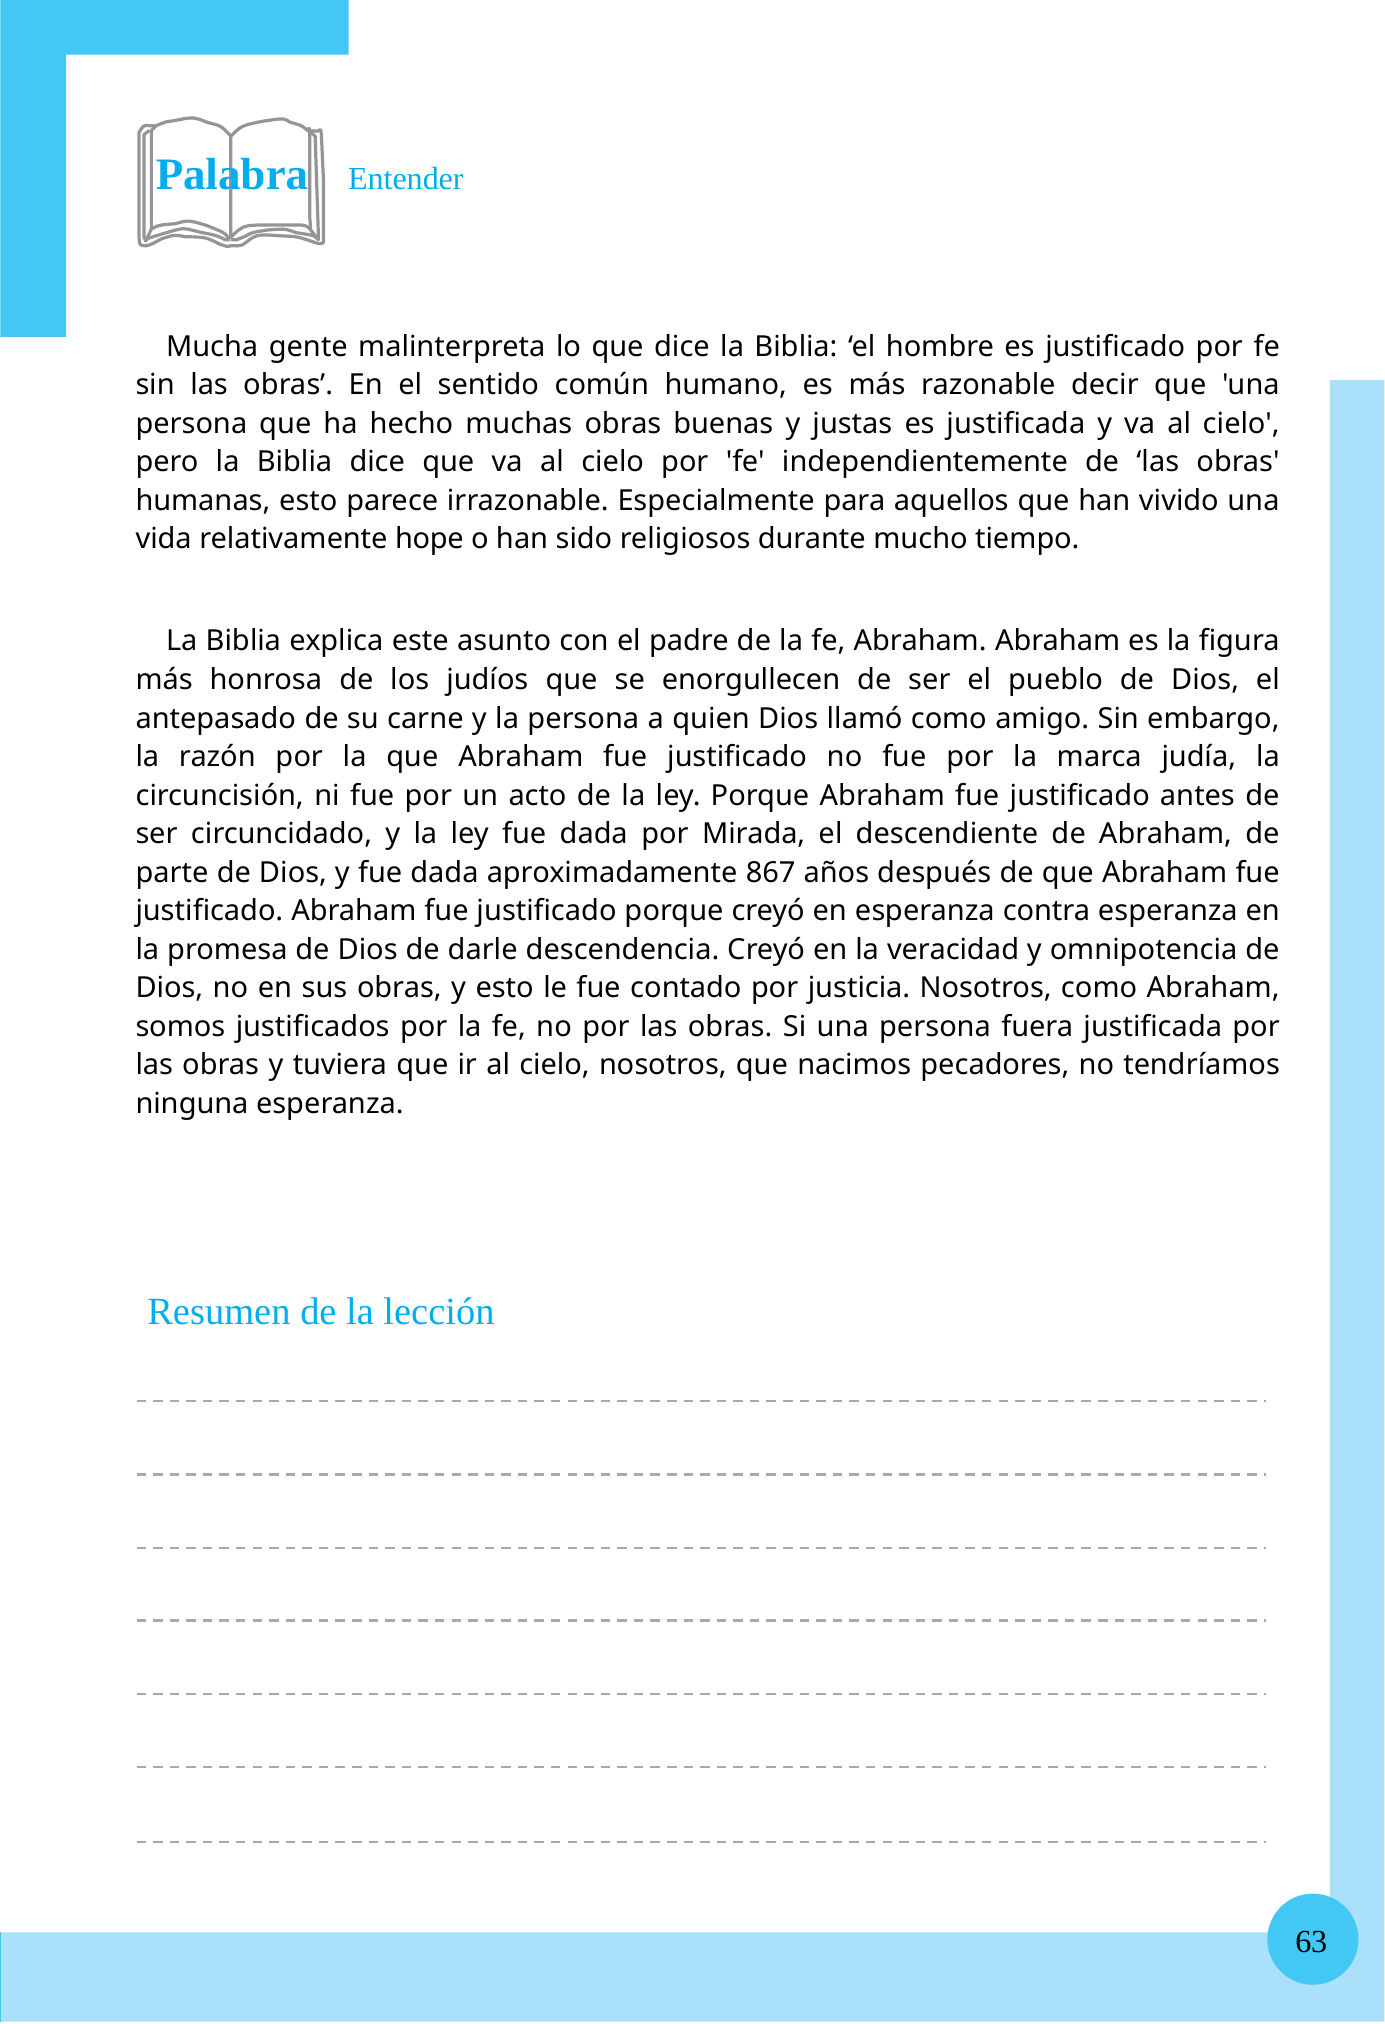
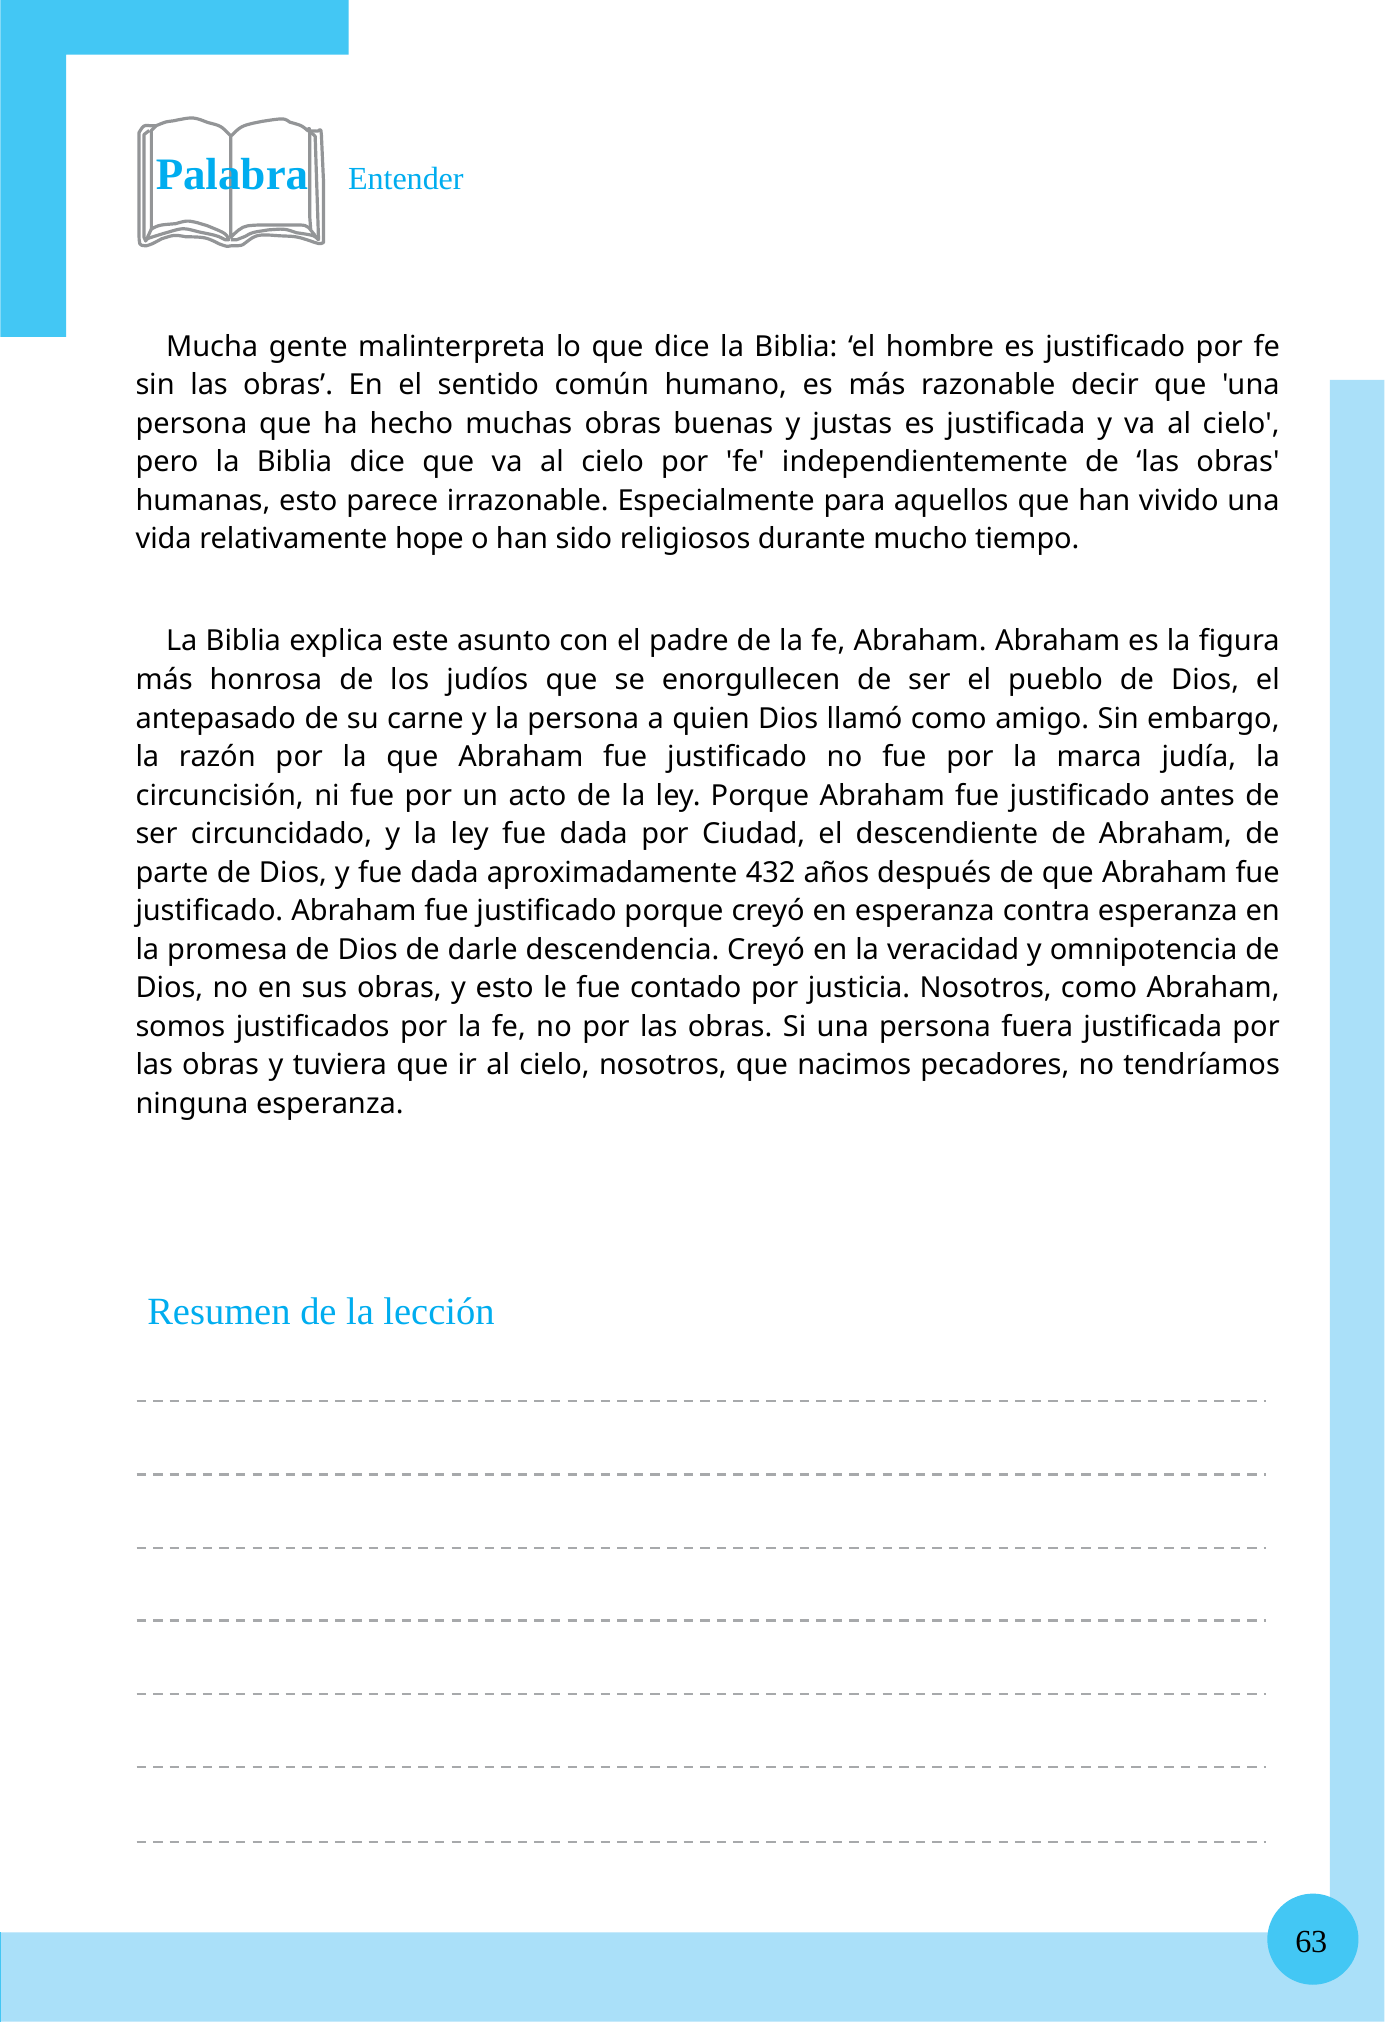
Mirada: Mirada -> Ciudad
867: 867 -> 432
